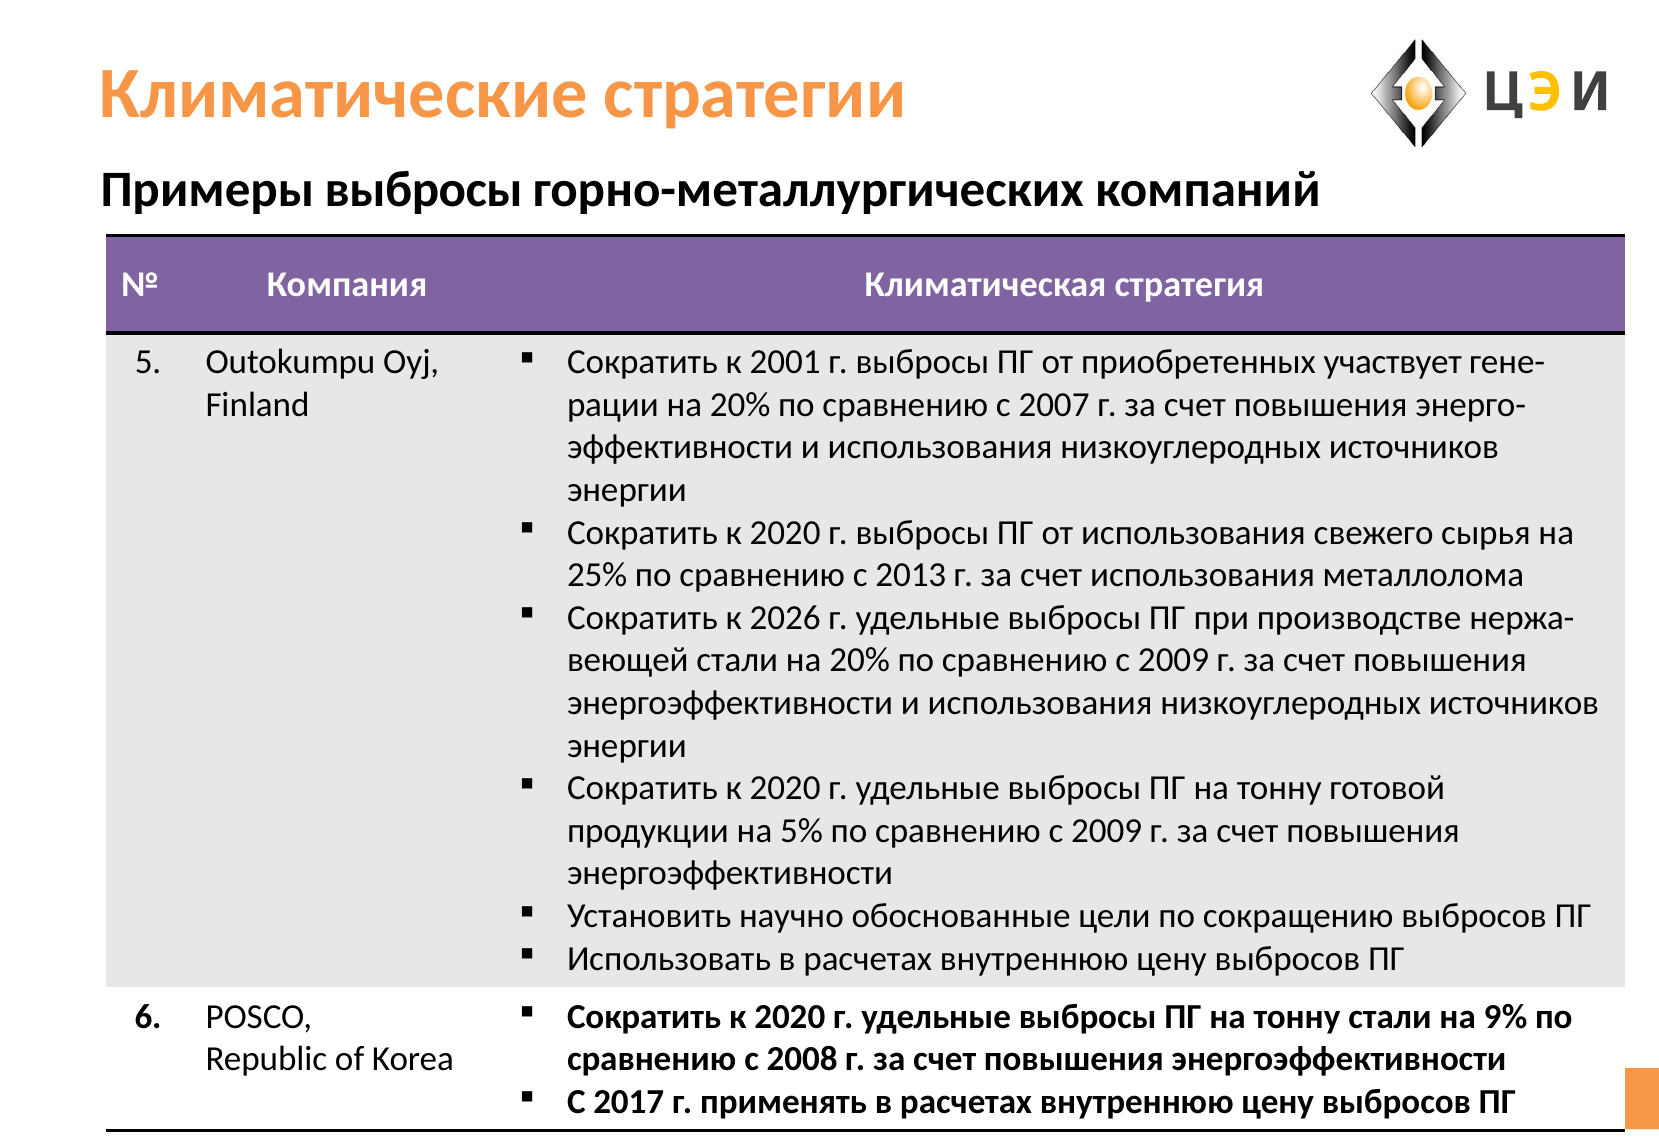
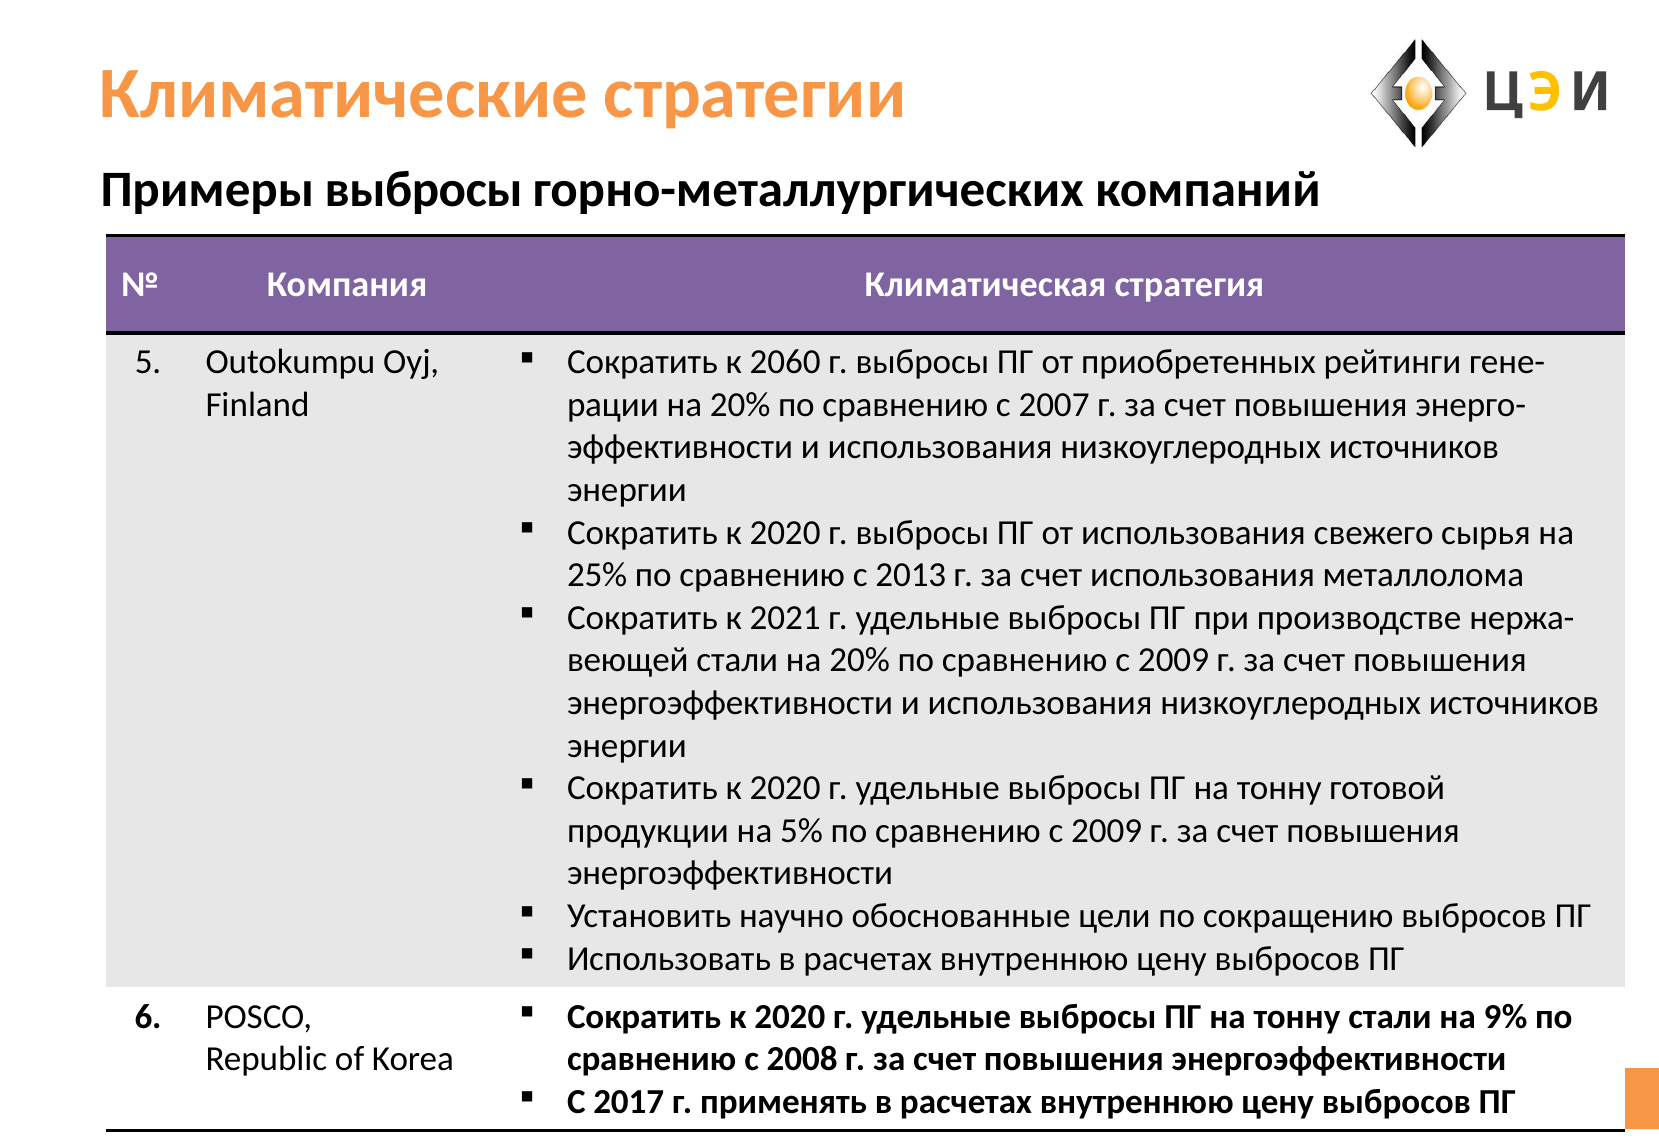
2001: 2001 -> 2060
участвует: участвует -> рейтинги
2026: 2026 -> 2021
